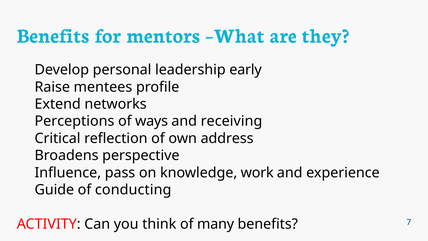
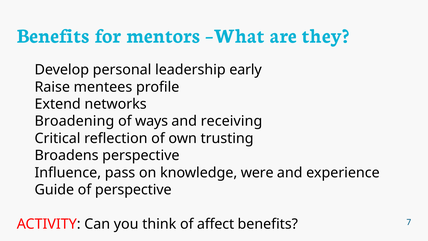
Perceptions: Perceptions -> Broadening
address: address -> trusting
work: work -> were
of conducting: conducting -> perspective
many: many -> affect
